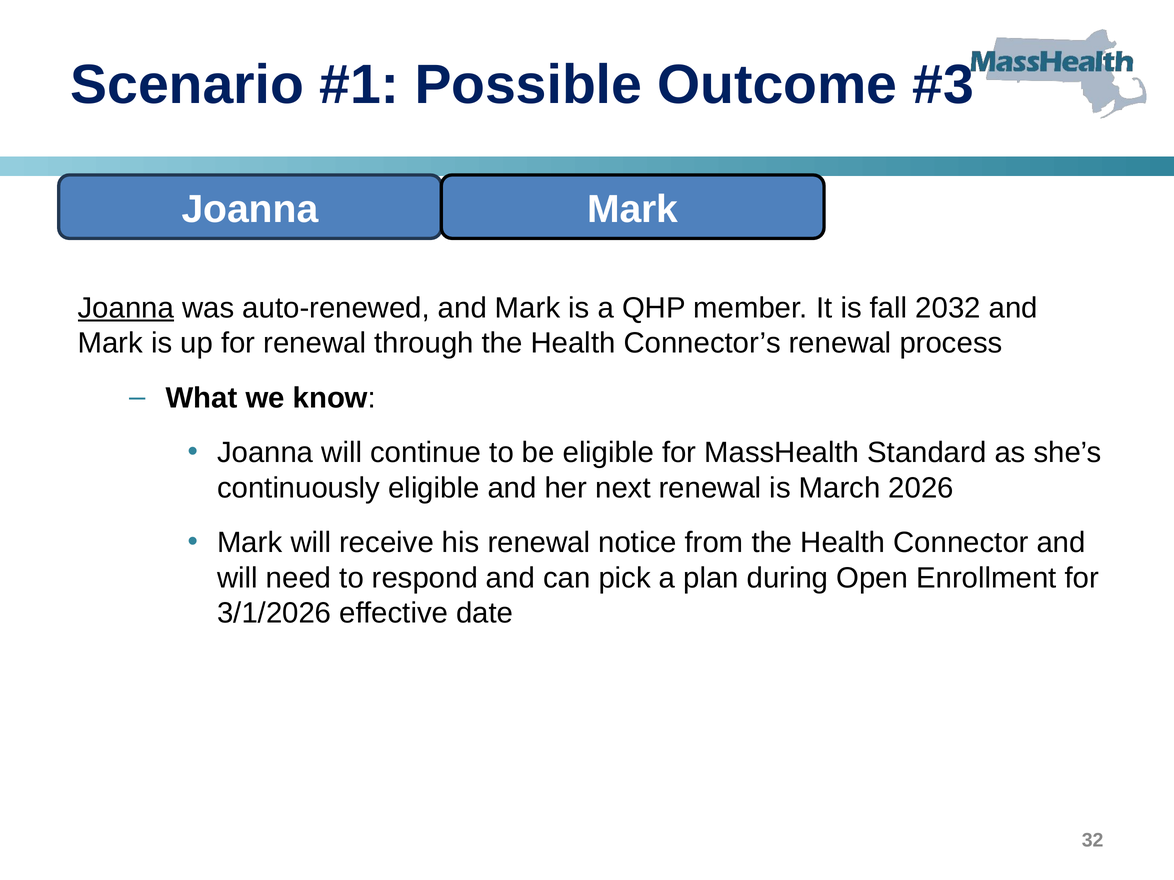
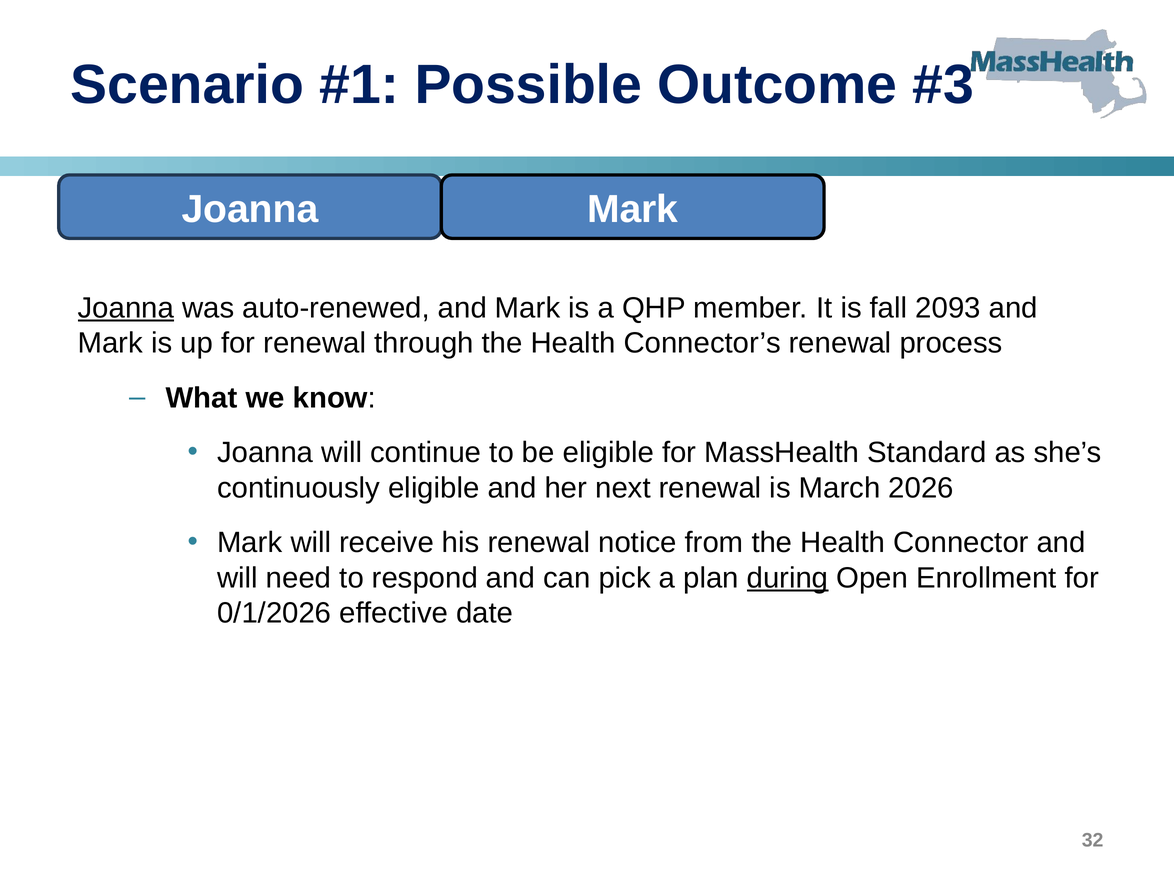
2032: 2032 -> 2093
during underline: none -> present
3/1/2026: 3/1/2026 -> 0/1/2026
